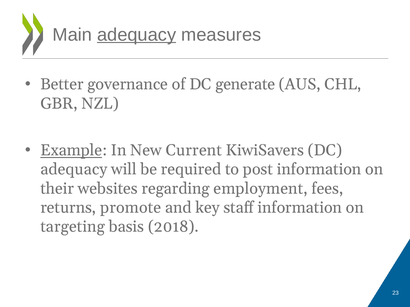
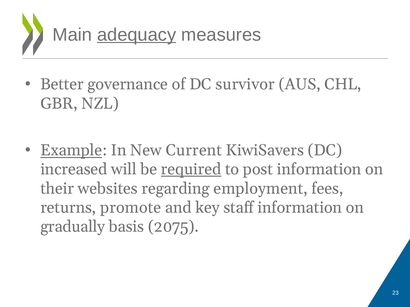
generate: generate -> survivor
adequacy at (74, 170): adequacy -> increased
required underline: none -> present
targeting: targeting -> gradually
2018: 2018 -> 2075
